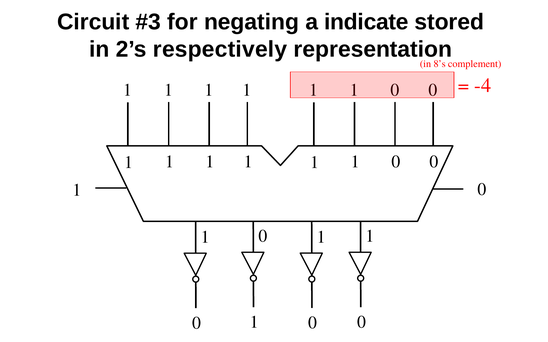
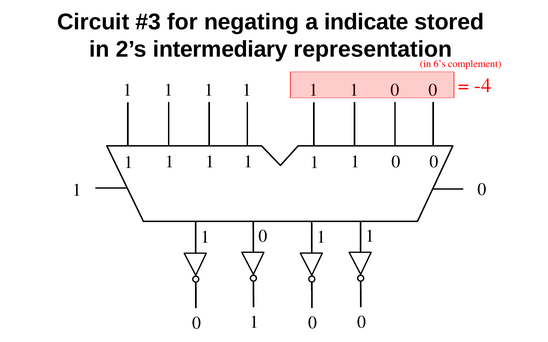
respectively: respectively -> intermediary
8’s: 8’s -> 6’s
